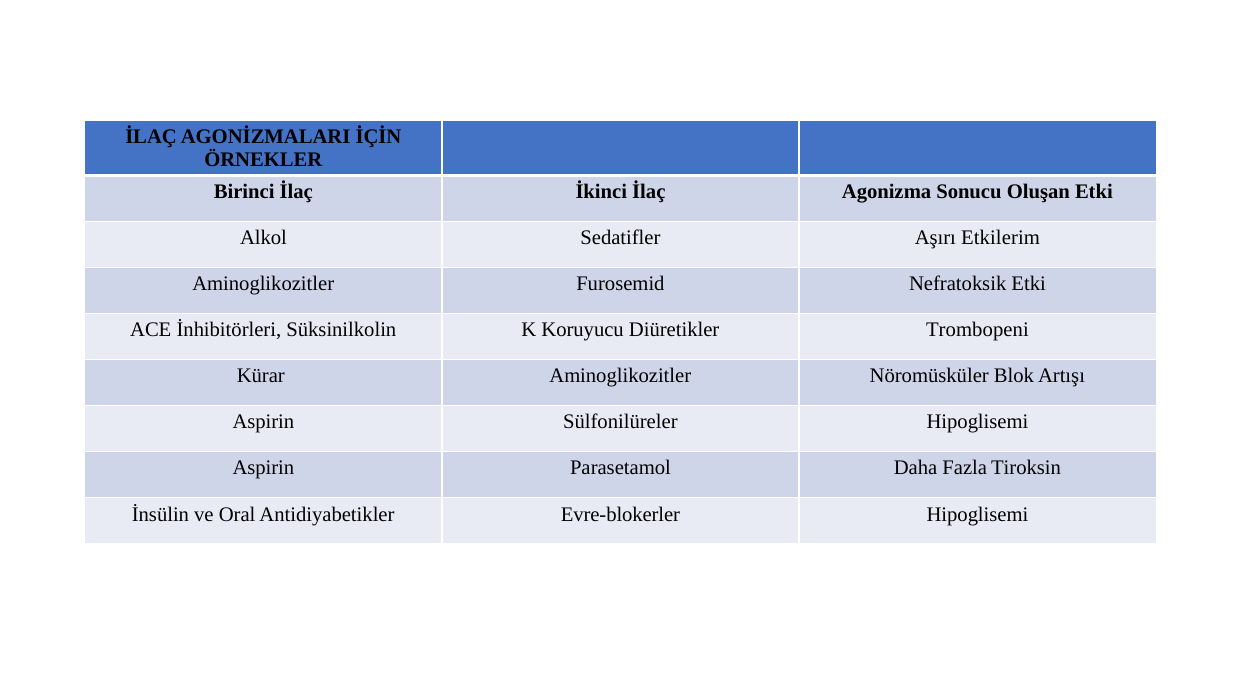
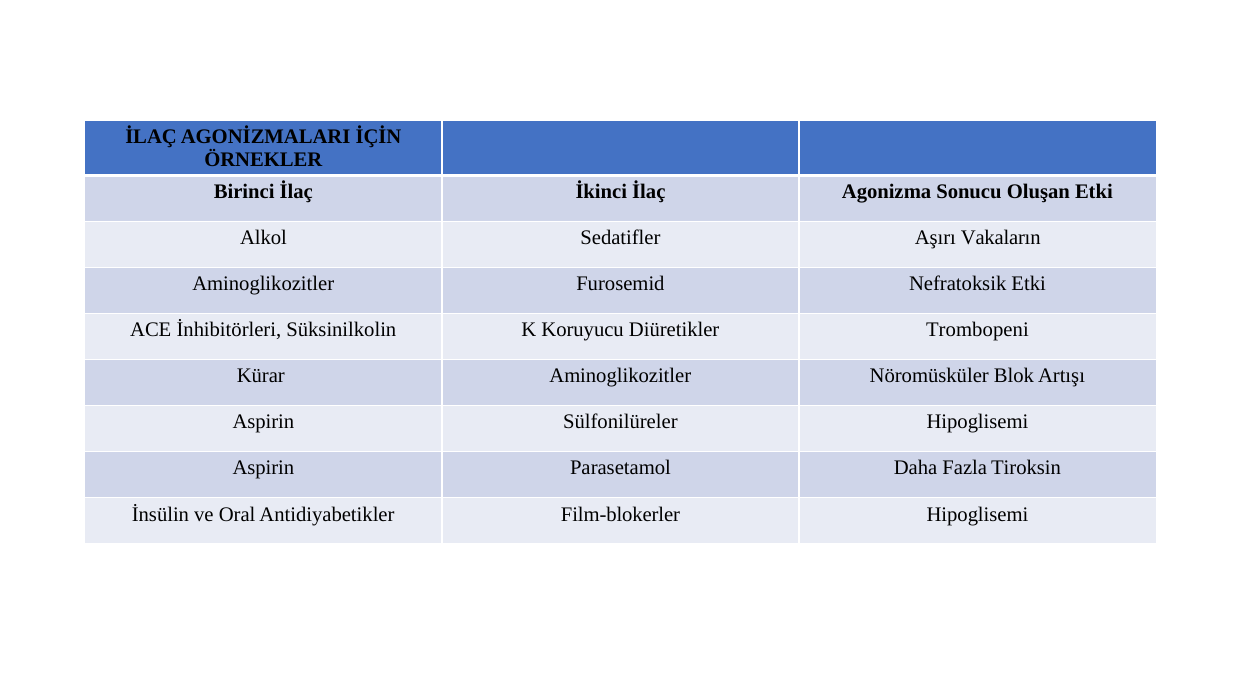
Etkilerim: Etkilerim -> Vakaların
Evre-blokerler: Evre-blokerler -> Film-blokerler
